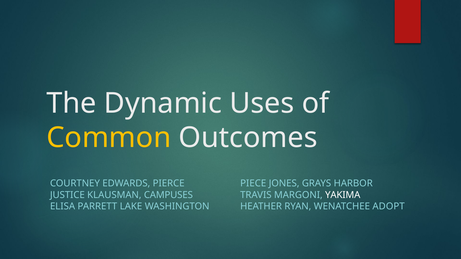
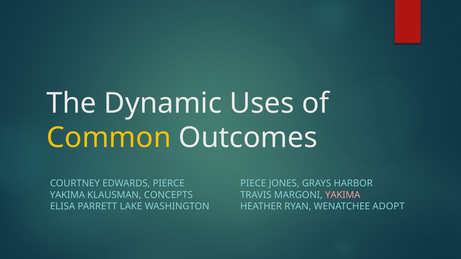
JUSTICE at (67, 195): JUSTICE -> YAKIMA
CAMPUSES: CAMPUSES -> CONCEPTS
YAKIMA at (343, 195) colour: white -> pink
